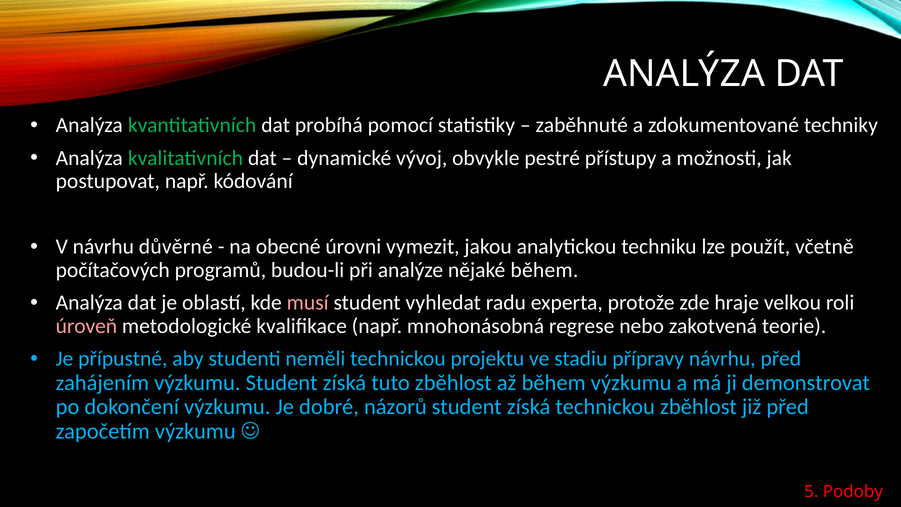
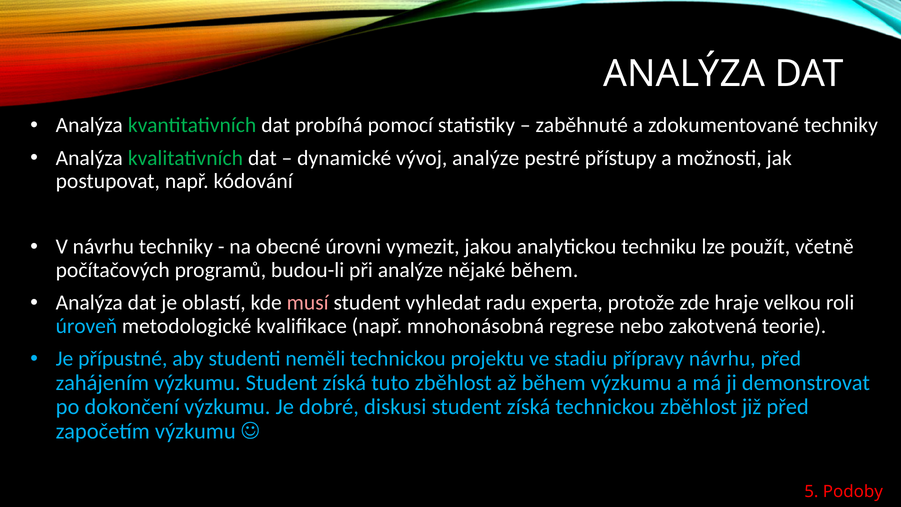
vývoj obvykle: obvykle -> analýze
návrhu důvěrné: důvěrné -> techniky
úroveň colour: pink -> light blue
názorů: názorů -> diskusi
